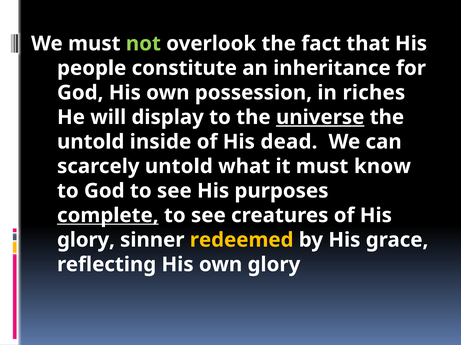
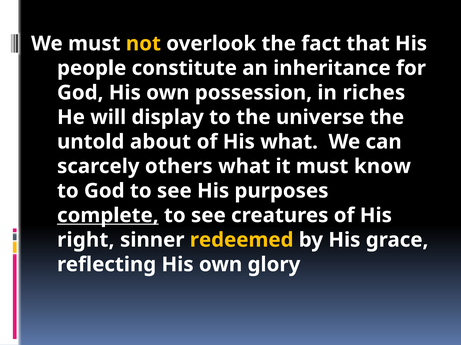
not colour: light green -> yellow
universe underline: present -> none
inside: inside -> about
His dead: dead -> what
scarcely untold: untold -> others
glory at (86, 240): glory -> right
